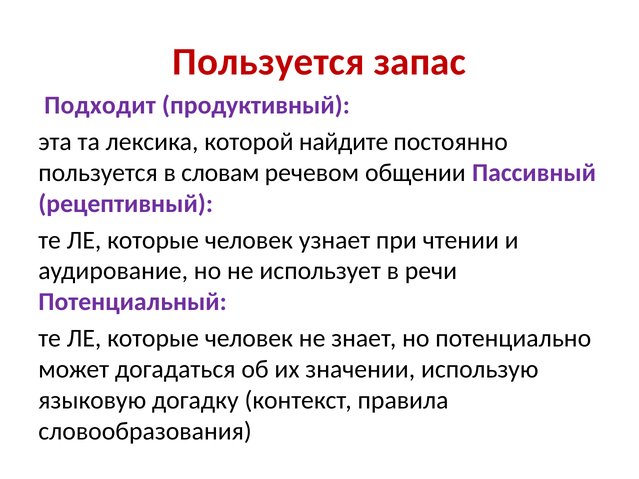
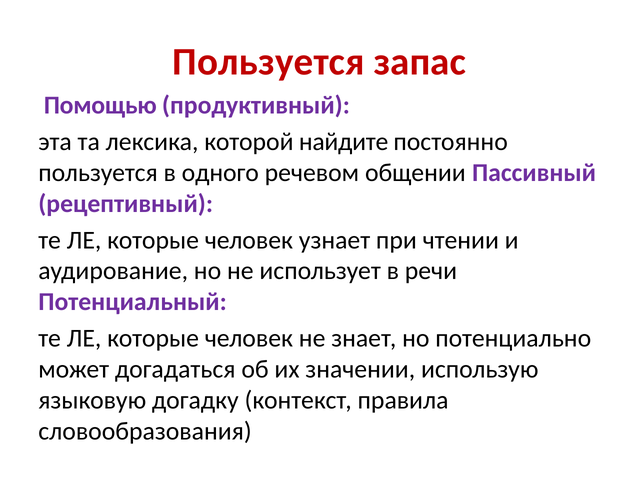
Подходит: Подходит -> Помощью
словам: словам -> одного
